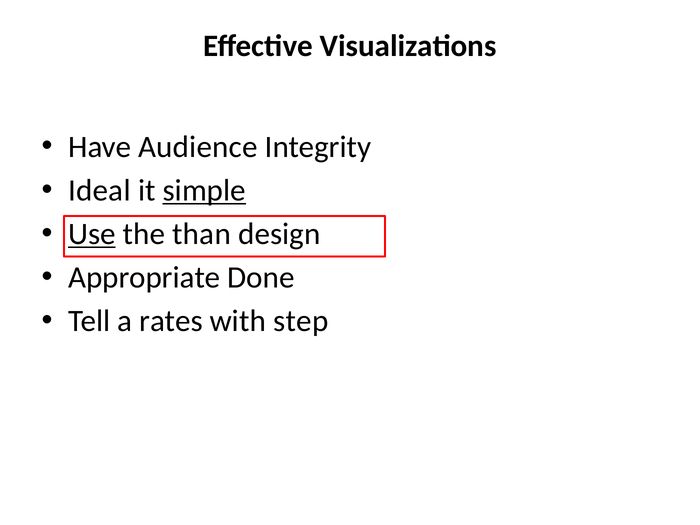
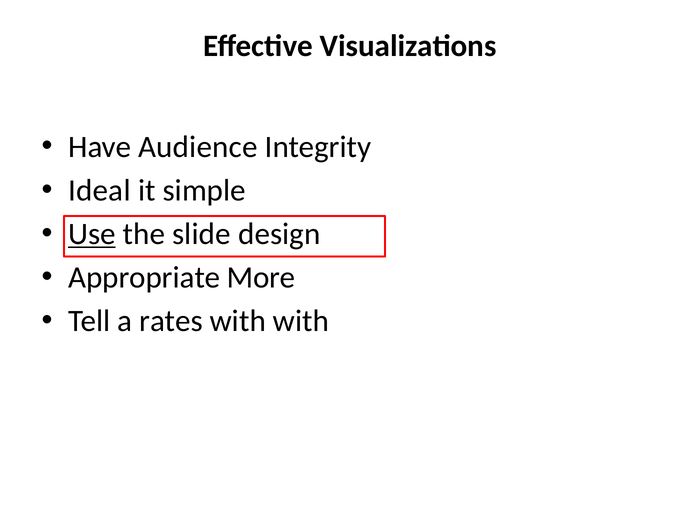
simple underline: present -> none
than: than -> slide
Done: Done -> More
with step: step -> with
